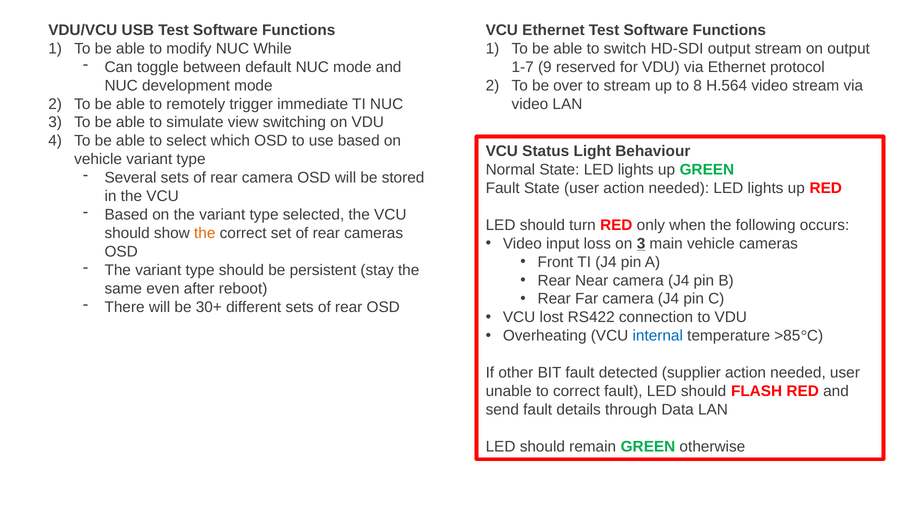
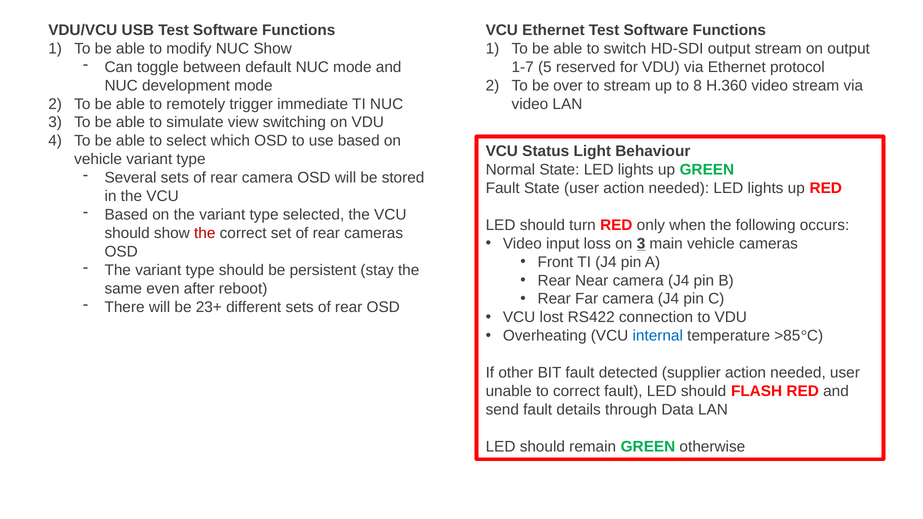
NUC While: While -> Show
9: 9 -> 5
H.564: H.564 -> H.360
the at (205, 233) colour: orange -> red
30+: 30+ -> 23+
